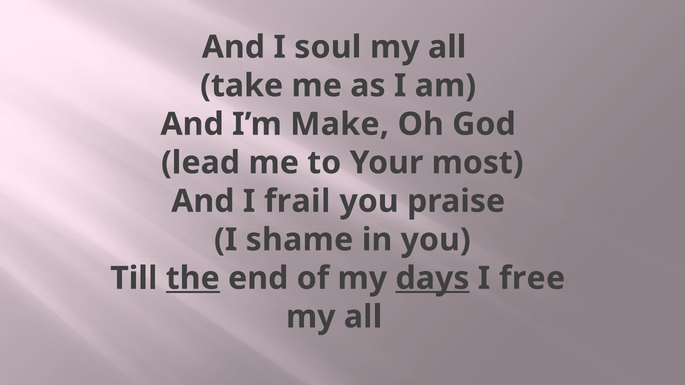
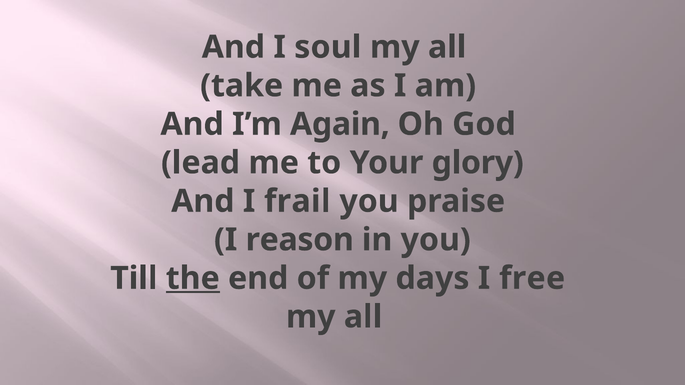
Make: Make -> Again
most: most -> glory
shame: shame -> reason
days underline: present -> none
